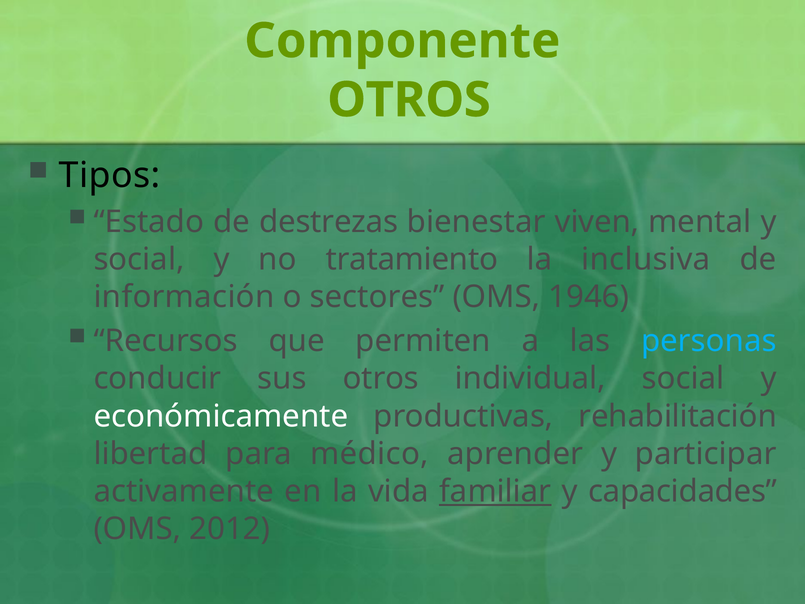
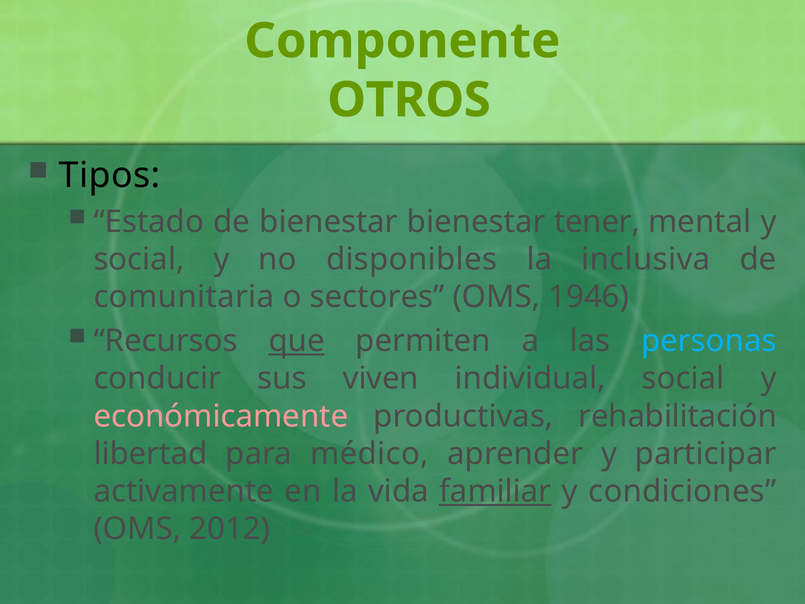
de destrezas: destrezas -> bienestar
viven: viven -> tener
tratamiento: tratamiento -> disponibles
información: información -> comunitaria
que underline: none -> present
sus otros: otros -> viven
económicamente colour: white -> pink
capacidades: capacidades -> condiciones
